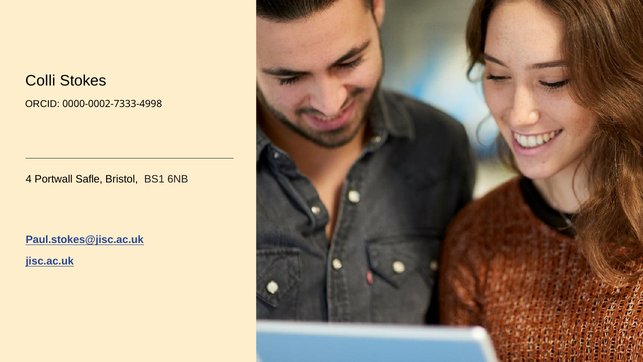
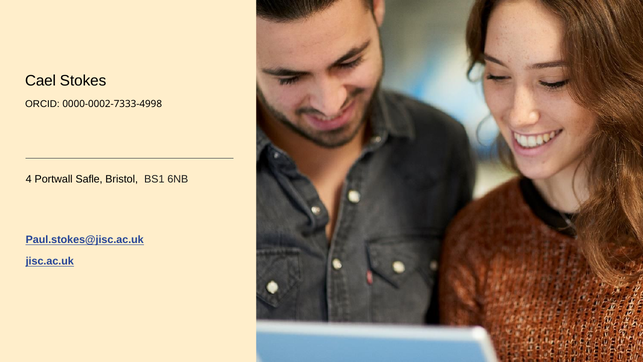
Colli: Colli -> Cael
